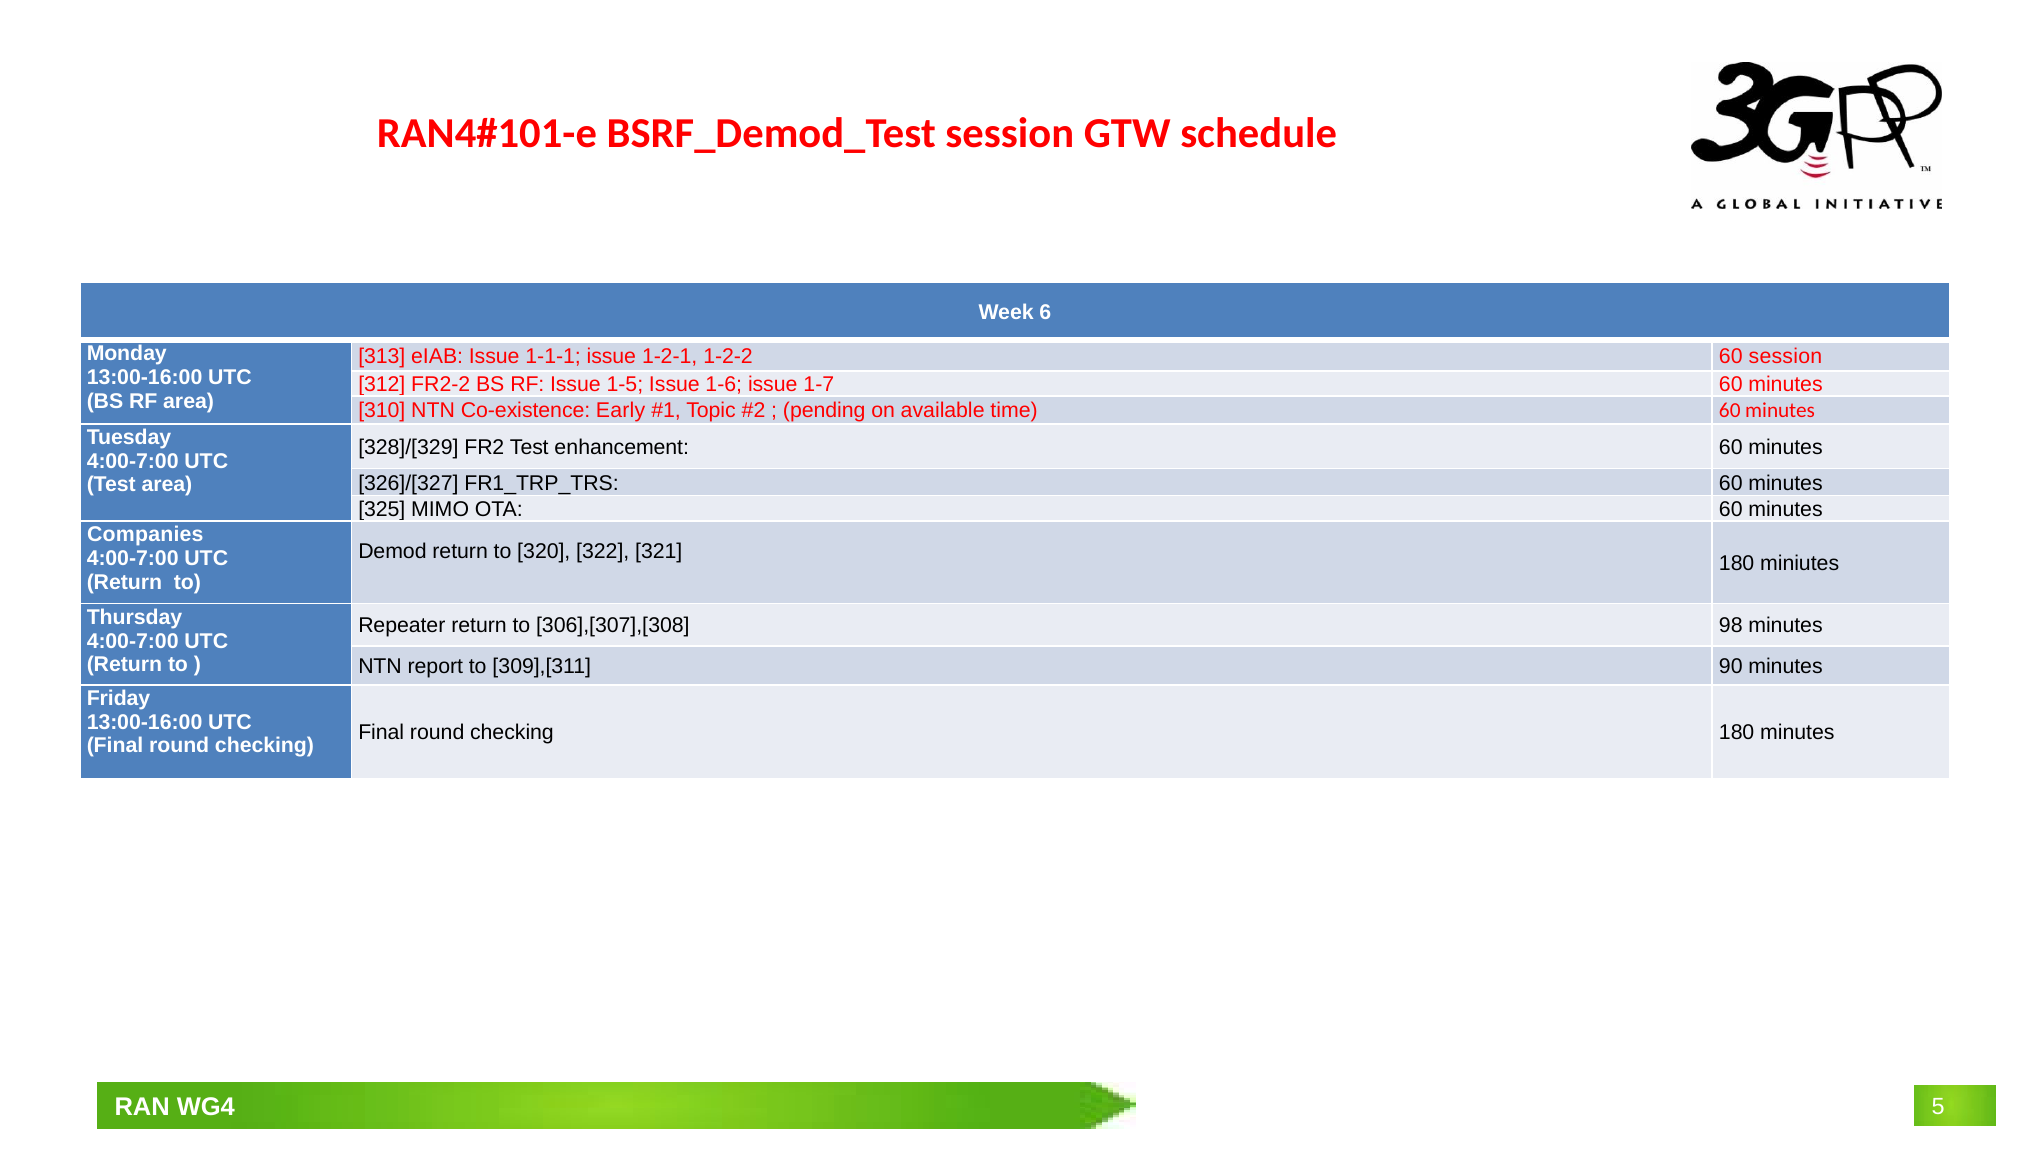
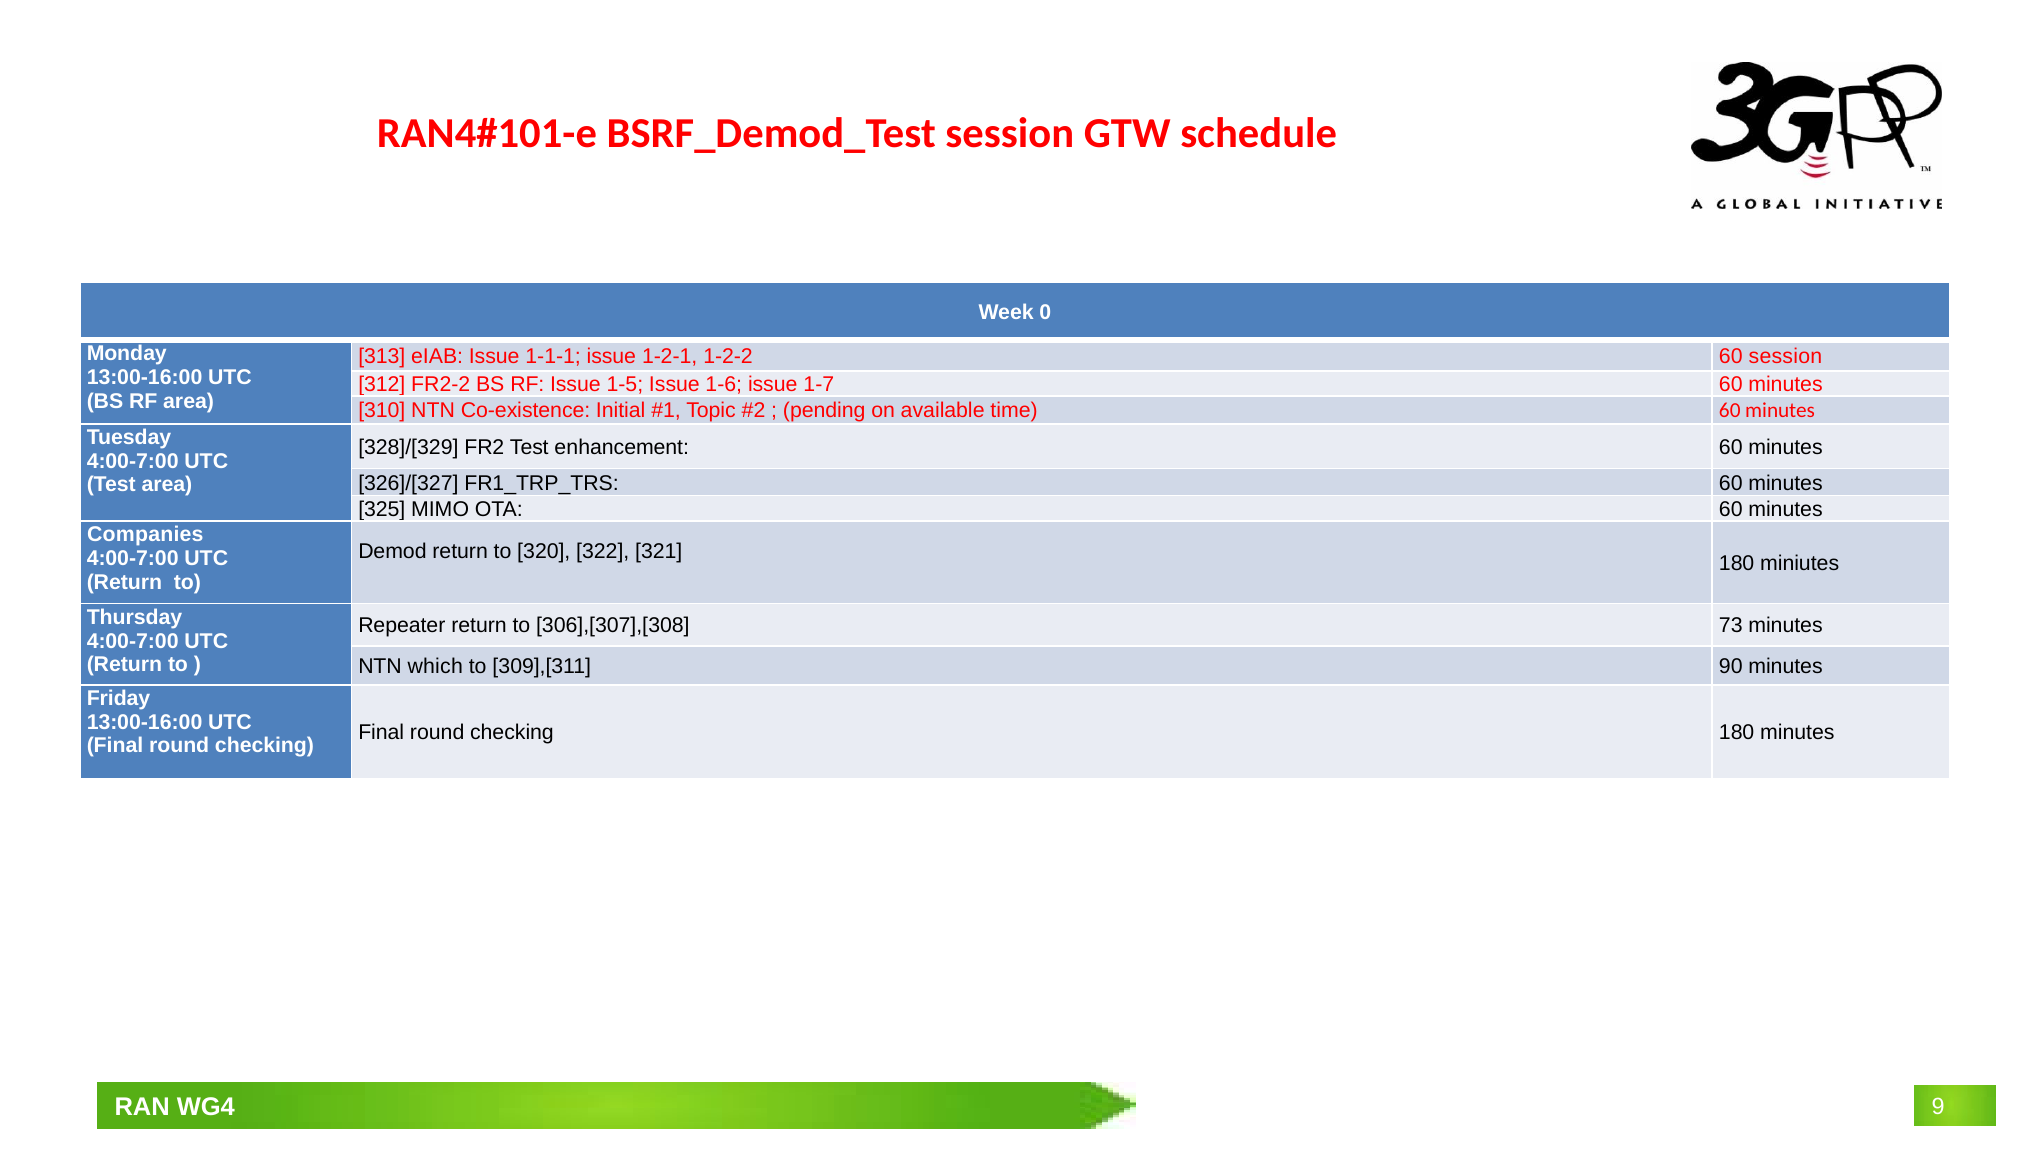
6: 6 -> 0
Early: Early -> Initial
98: 98 -> 73
report: report -> which
5: 5 -> 9
